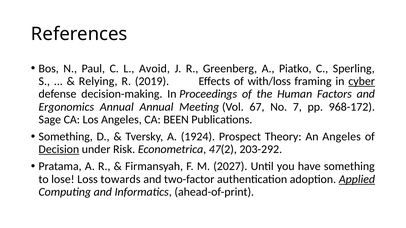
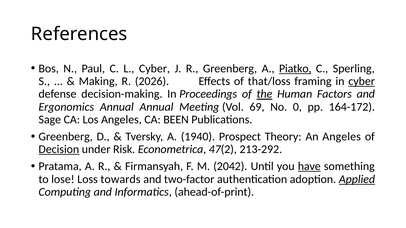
L Avoid: Avoid -> Cyber
Piatko underline: none -> present
Relying: Relying -> Making
2019: 2019 -> 2026
with/loss: with/loss -> that/loss
the underline: none -> present
67: 67 -> 69
7: 7 -> 0
968-172: 968-172 -> 164-172
Something at (66, 137): Something -> Greenberg
1924: 1924 -> 1940
203-292: 203-292 -> 213-292
2027: 2027 -> 2042
have underline: none -> present
